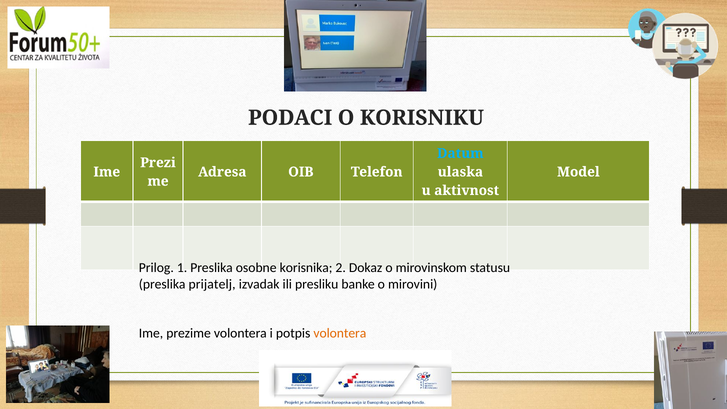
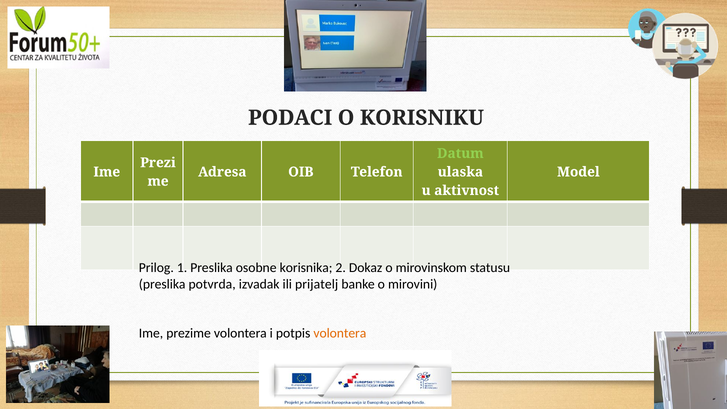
Datum colour: light blue -> light green
prijatelj: prijatelj -> potvrda
presliku: presliku -> prijatelj
